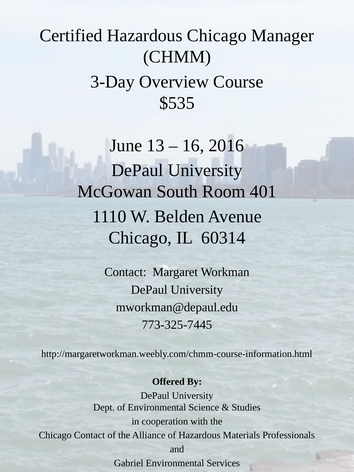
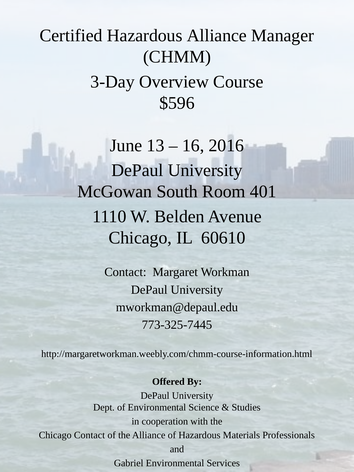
Hazardous Chicago: Chicago -> Alliance
$535: $535 -> $596
60314: 60314 -> 60610
